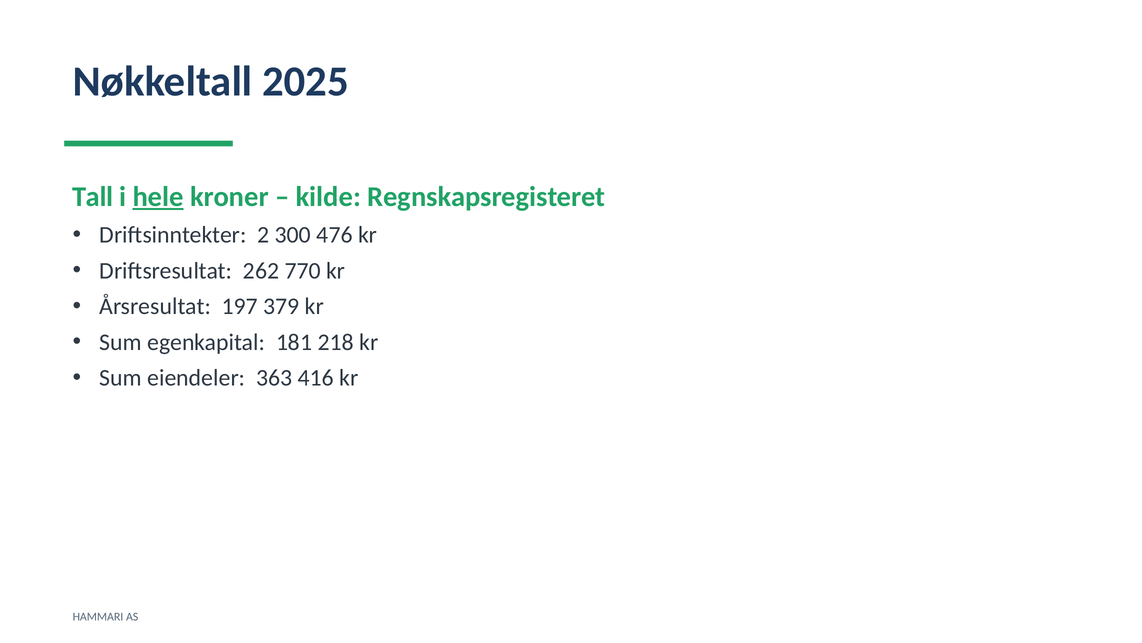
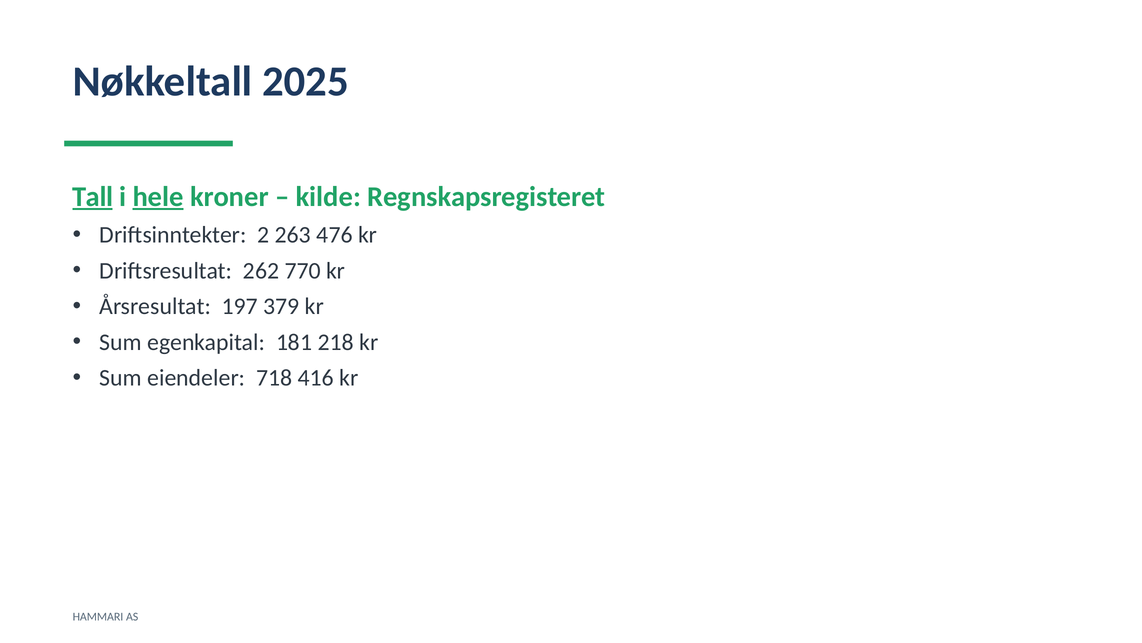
Tall underline: none -> present
300: 300 -> 263
363: 363 -> 718
